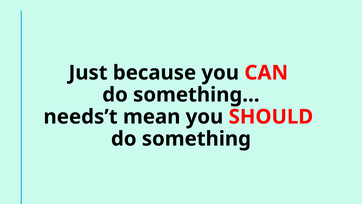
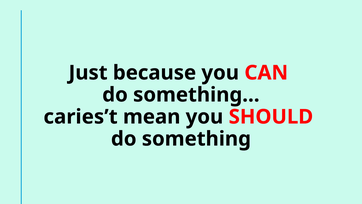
needs’t: needs’t -> caries’t
